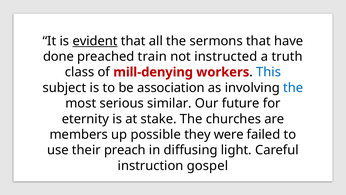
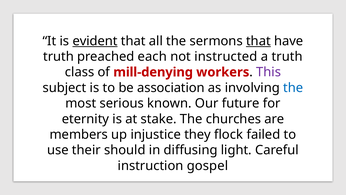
that at (258, 41) underline: none -> present
done at (59, 56): done -> truth
train: train -> each
This colour: blue -> purple
similar: similar -> known
possible: possible -> injustice
were: were -> flock
preach: preach -> should
